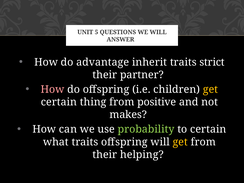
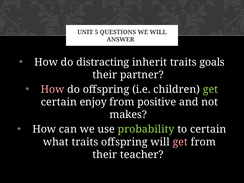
advantage: advantage -> distracting
strict: strict -> goals
get at (210, 89) colour: yellow -> light green
thing: thing -> enjoy
get at (180, 142) colour: yellow -> pink
helping: helping -> teacher
